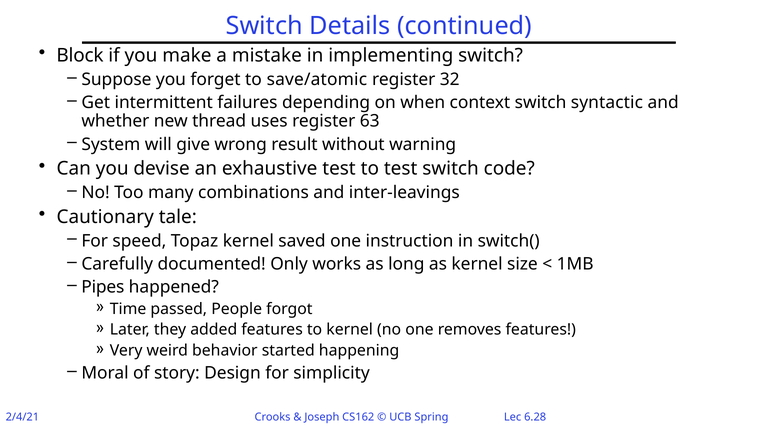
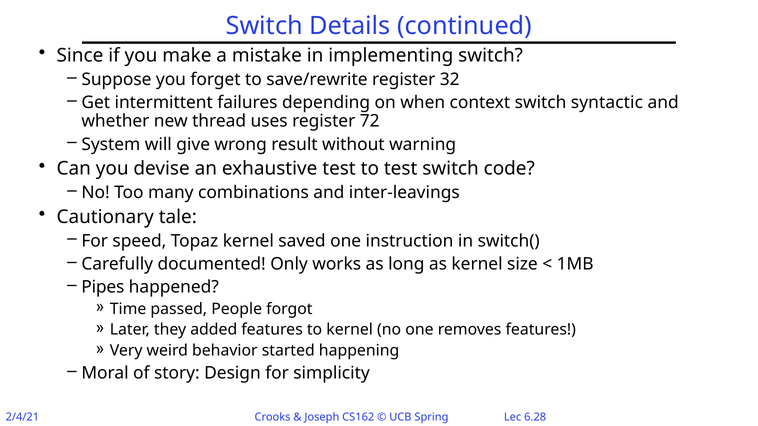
Block: Block -> Since
save/atomic: save/atomic -> save/rewrite
63: 63 -> 72
